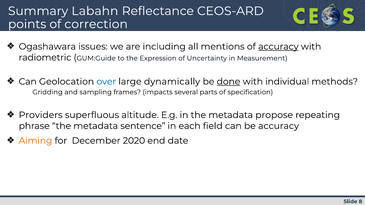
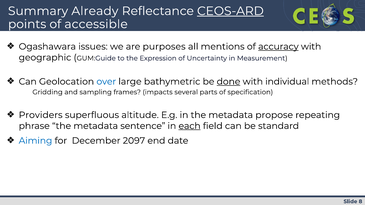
Labahn: Labahn -> Already
CEOS-ARD underline: none -> present
correction: correction -> accessible
including: including -> purposes
radiometric: radiometric -> geographic
dynamically: dynamically -> bathymetric
each underline: none -> present
be accuracy: accuracy -> standard
Aiming colour: orange -> blue
2020: 2020 -> 2097
